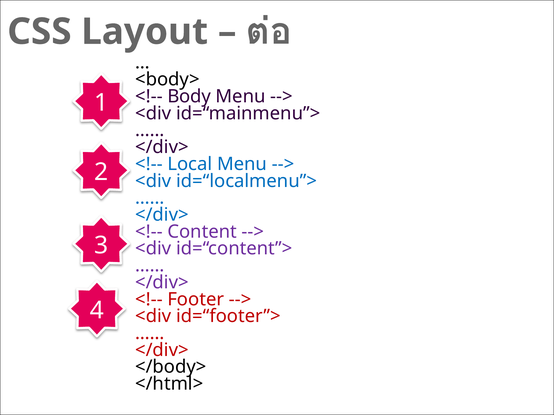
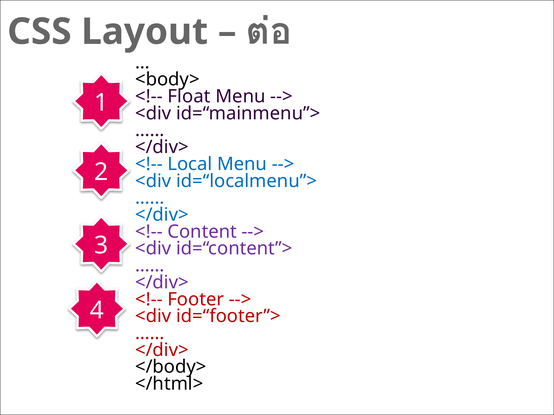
Body: Body -> Float
